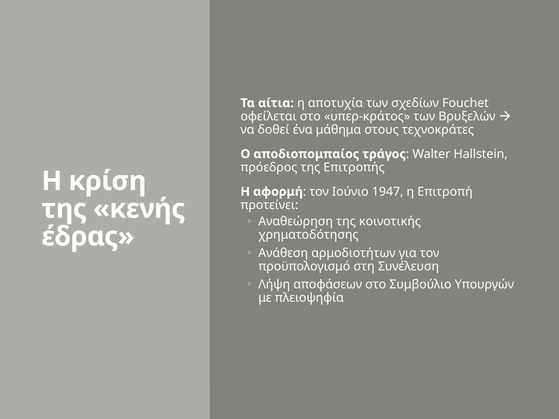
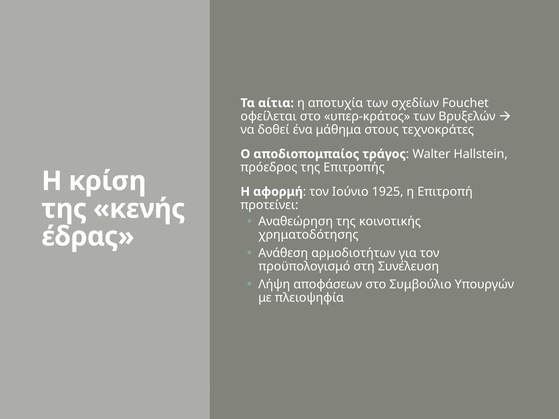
1947: 1947 -> 1925
